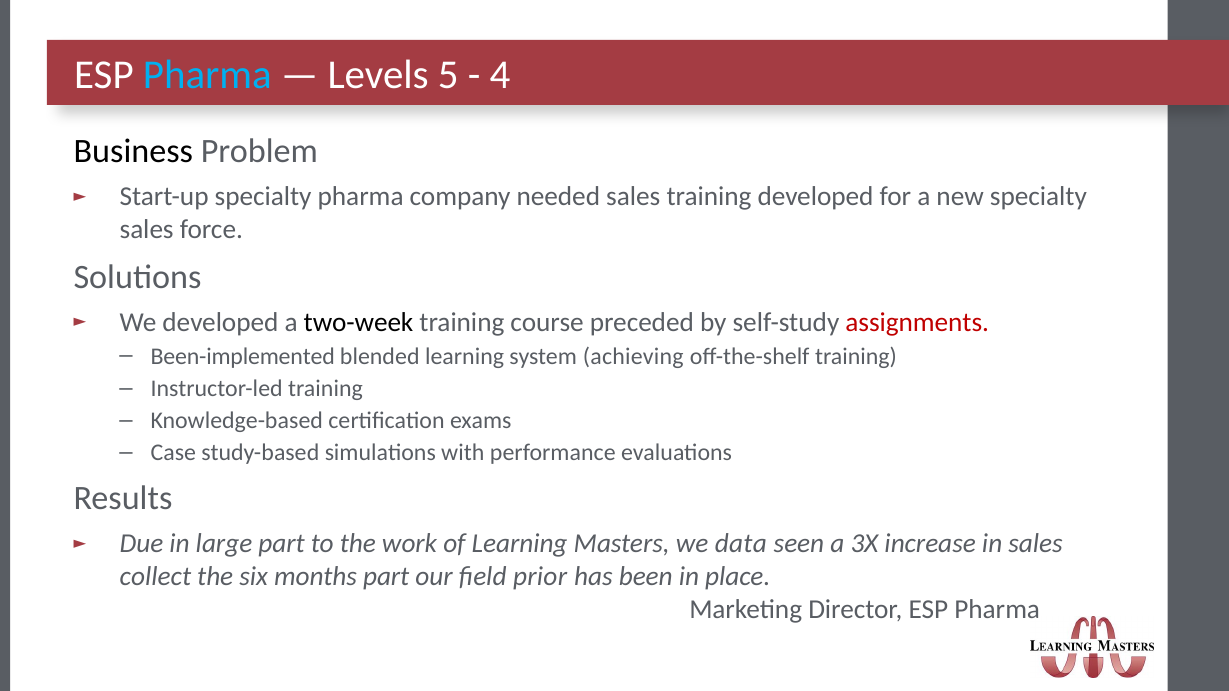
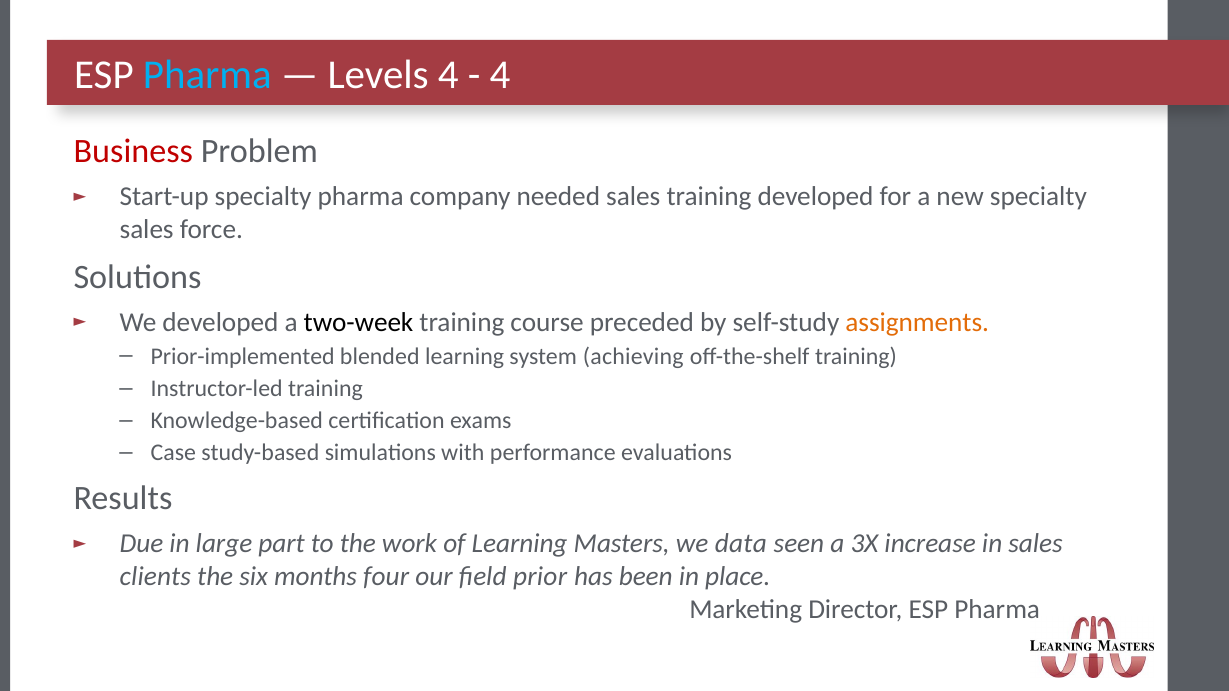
Levels 5: 5 -> 4
Business colour: black -> red
assignments colour: red -> orange
Been-implemented: Been-implemented -> Prior-implemented
collect: collect -> clients
months part: part -> four
